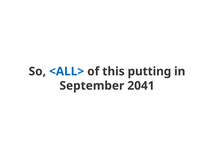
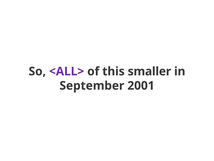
<ALL> colour: blue -> purple
putting: putting -> smaller
2041: 2041 -> 2001
